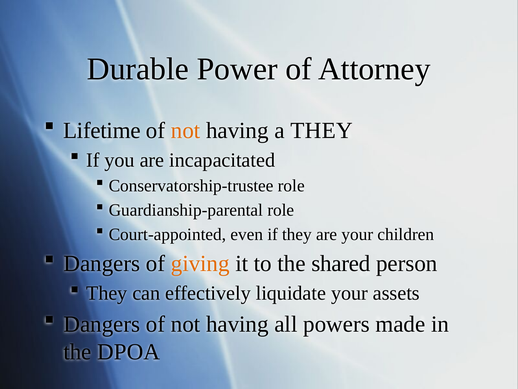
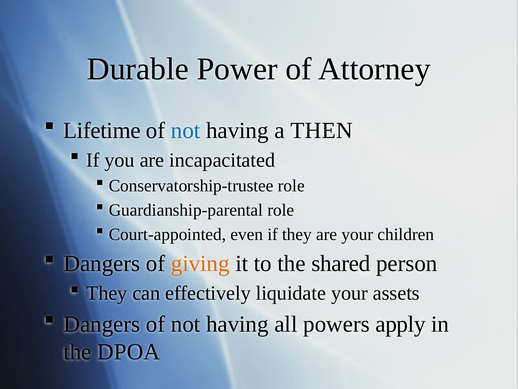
not at (186, 130) colour: orange -> blue
a THEY: THEY -> THEN
made: made -> apply
